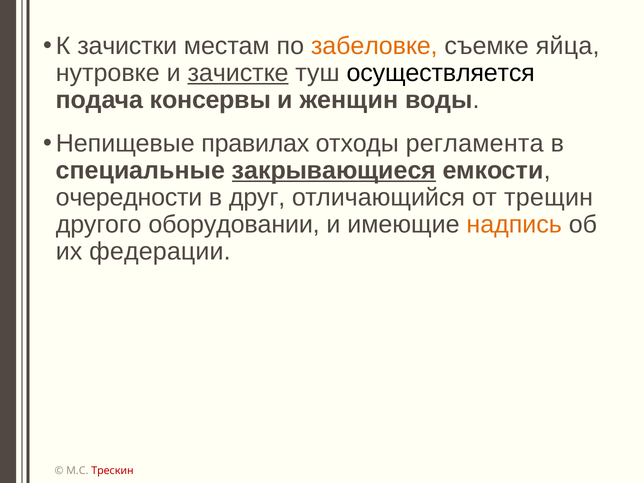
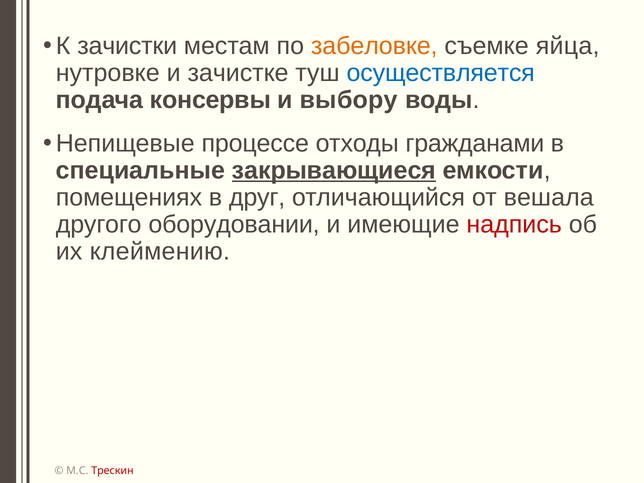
зачистке underline: present -> none
осуществляется colour: black -> blue
женщин: женщин -> выбору
правилах: правилах -> процессе
регламента: регламента -> гражданами
очередности: очередности -> помещениях
трещин: трещин -> вешала
надпись colour: orange -> red
федерации: федерации -> клеймению
